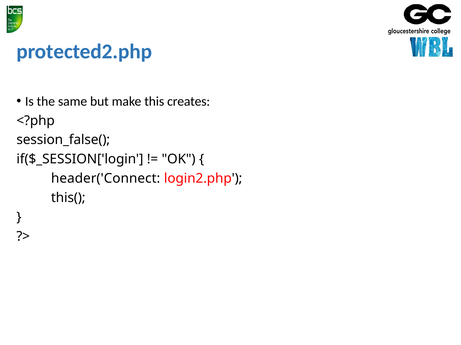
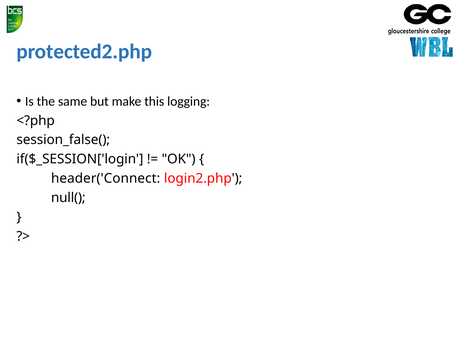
creates: creates -> logging
this(: this( -> null(
